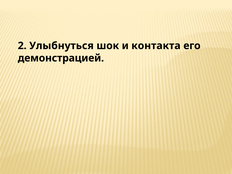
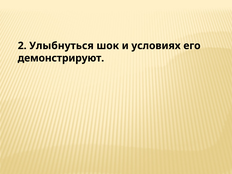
контакта: контакта -> условиях
демонстрацией: демонстрацией -> демонстрируют
